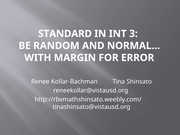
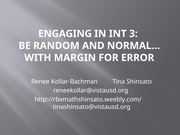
STANDARD: STANDARD -> ENGAGING
